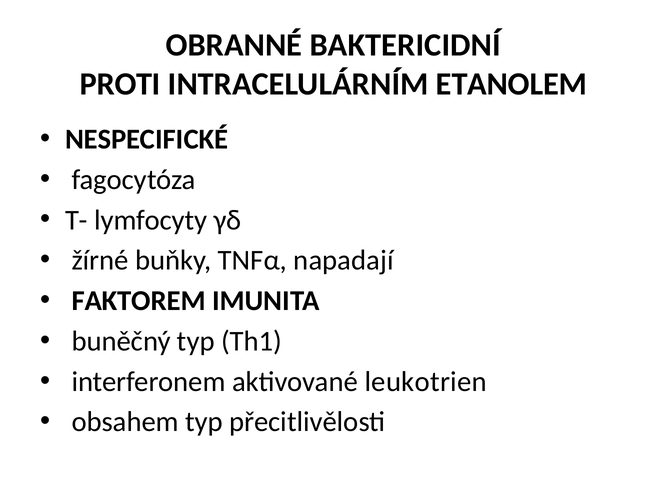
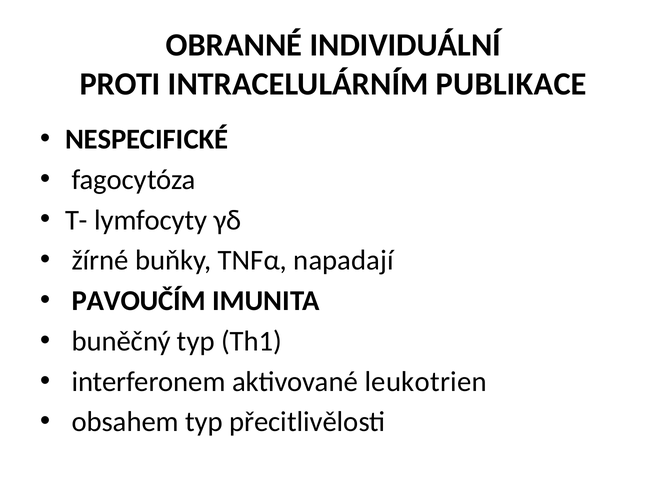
BAKTERICIDNÍ: BAKTERICIDNÍ -> INDIVIDUÁLNÍ
ETANOLEM: ETANOLEM -> PUBLIKACE
FAKTOREM: FAKTOREM -> PAVOUČÍM
